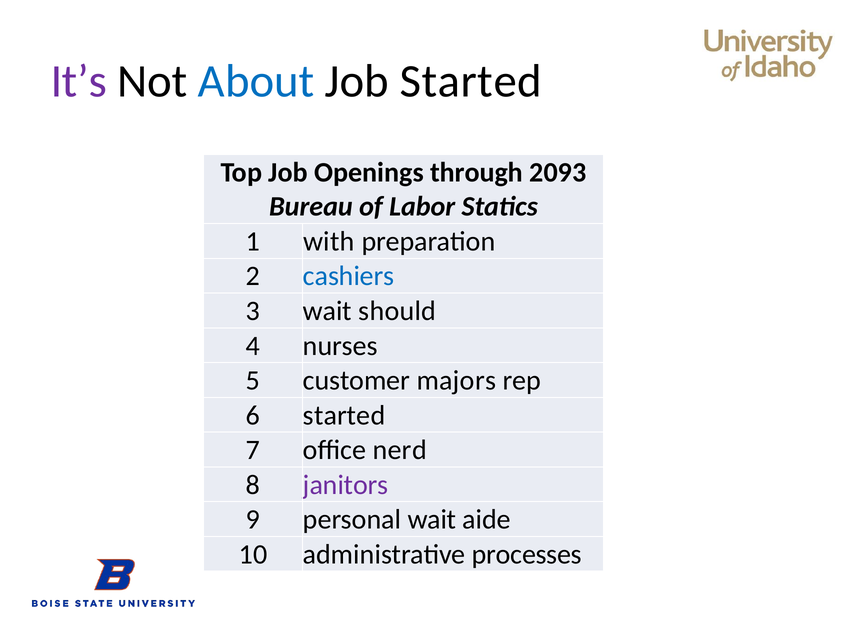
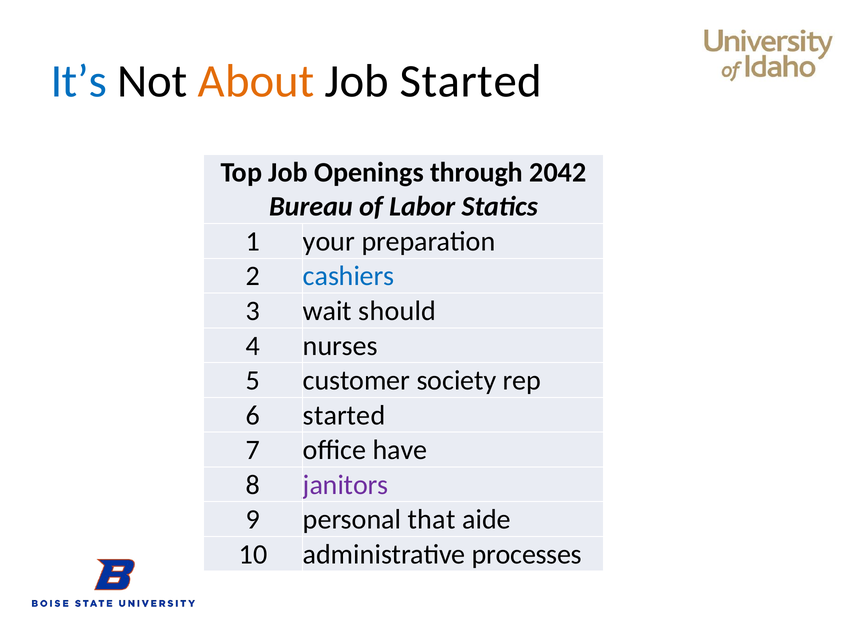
It’s colour: purple -> blue
About colour: blue -> orange
2093: 2093 -> 2042
with: with -> your
majors: majors -> society
nerd: nerd -> have
personal wait: wait -> that
